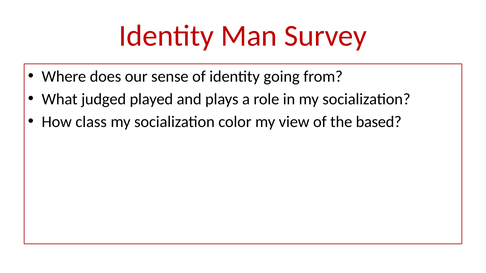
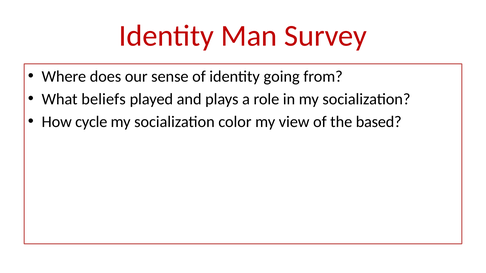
judged: judged -> beliefs
class: class -> cycle
